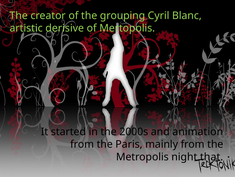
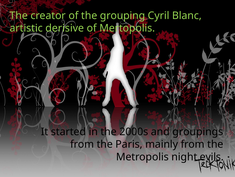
animation: animation -> groupings
that: that -> evils
